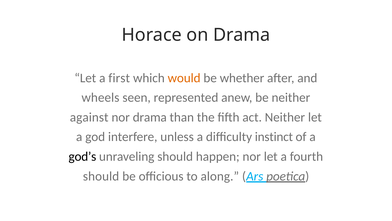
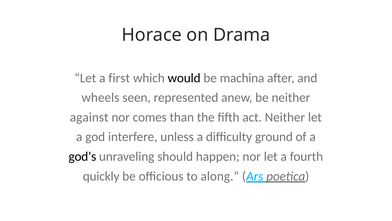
would colour: orange -> black
whether: whether -> machina
nor drama: drama -> comes
instinct: instinct -> ground
should at (101, 176): should -> quickly
